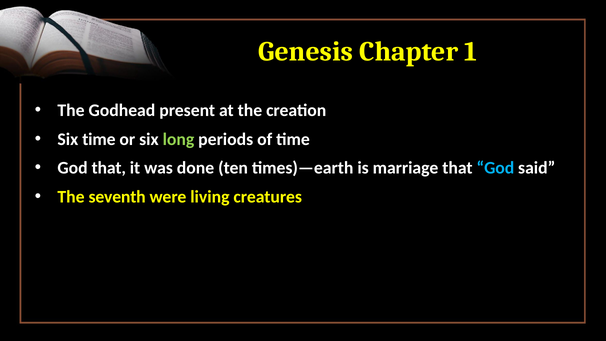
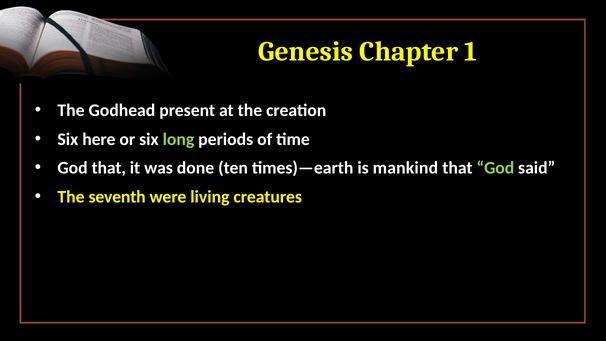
Six time: time -> here
marriage: marriage -> mankind
God at (495, 168) colour: light blue -> light green
